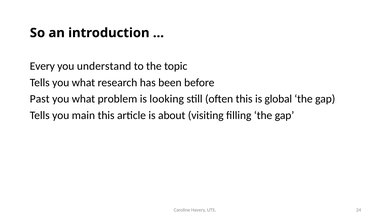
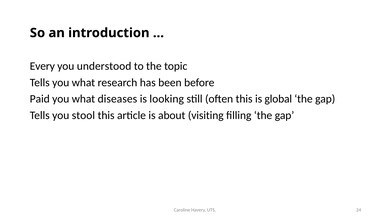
understand: understand -> understood
Past: Past -> Paid
problem: problem -> diseases
main: main -> stool
